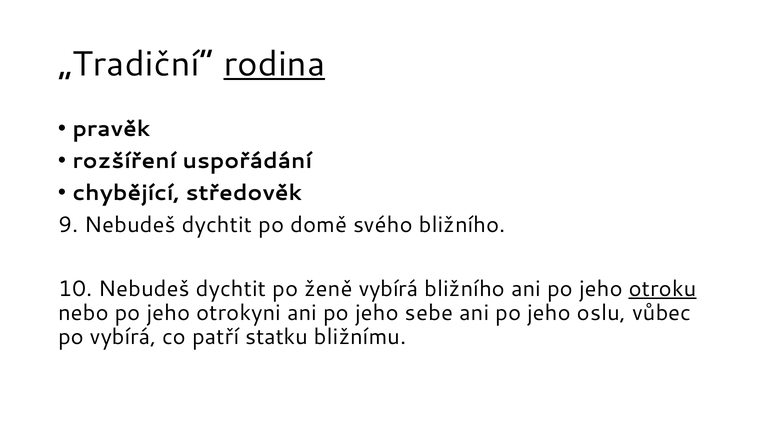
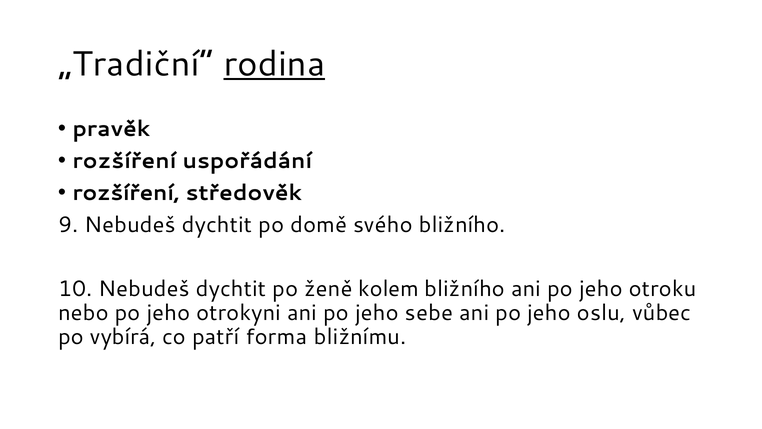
chybějící at (126, 193): chybějící -> rozšíření
ženě vybírá: vybírá -> kolem
otroku underline: present -> none
statku: statku -> forma
